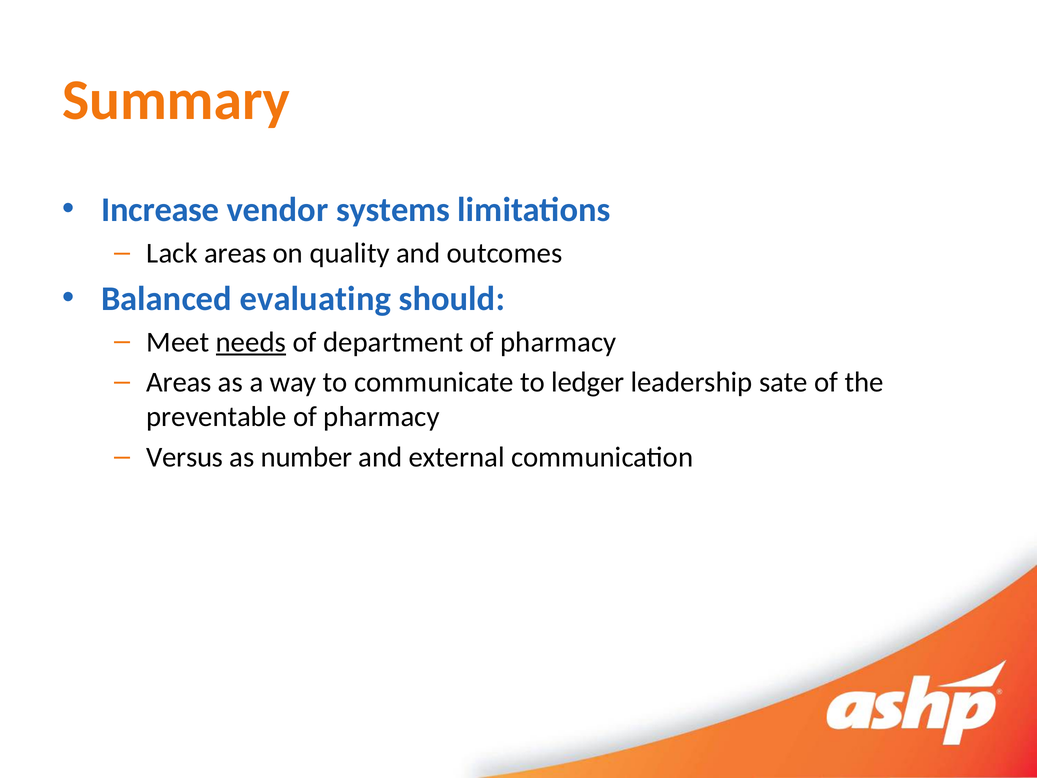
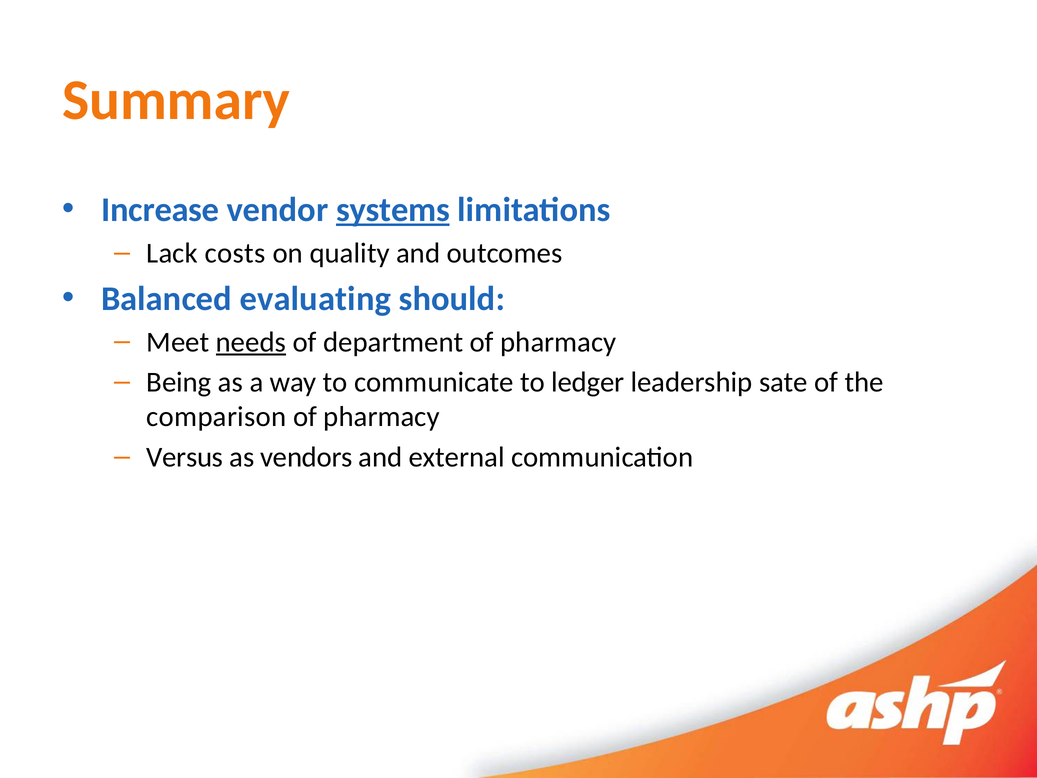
systems underline: none -> present
Lack areas: areas -> costs
Areas at (179, 382): Areas -> Being
preventable: preventable -> comparison
number: number -> vendors
